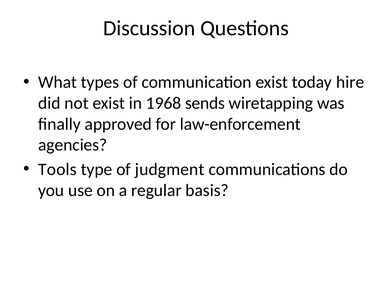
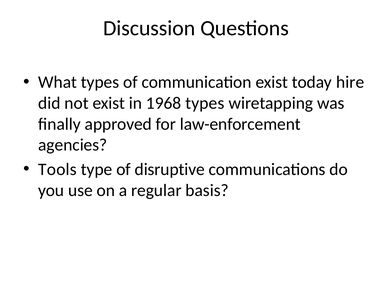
1968 sends: sends -> types
judgment: judgment -> disruptive
